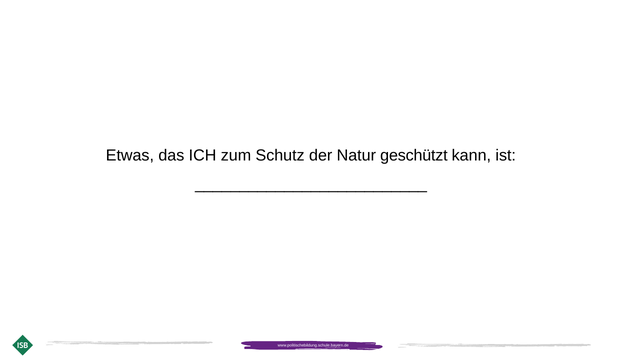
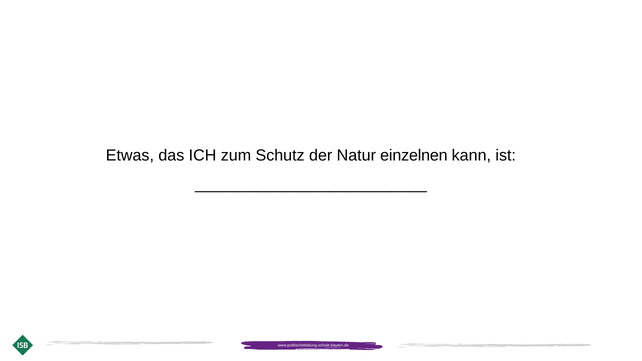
geschützt: geschützt -> einzelnen
